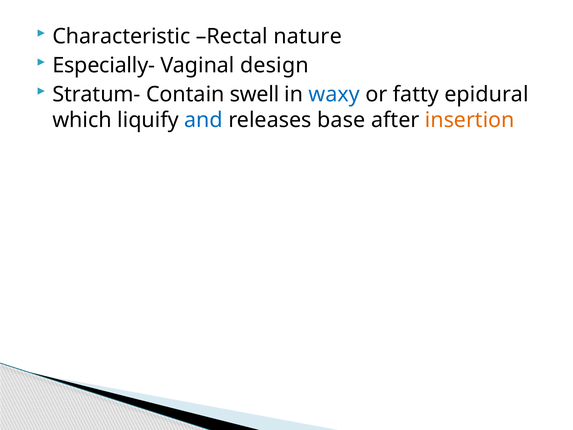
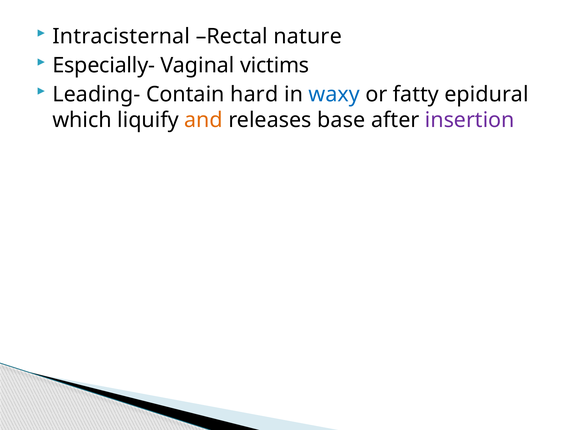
Characteristic: Characteristic -> Intracisternal
design: design -> victims
Stratum-: Stratum- -> Leading-
swell: swell -> hard
and colour: blue -> orange
insertion colour: orange -> purple
